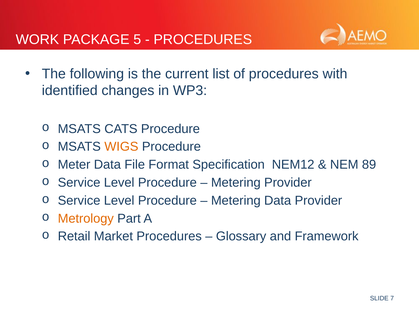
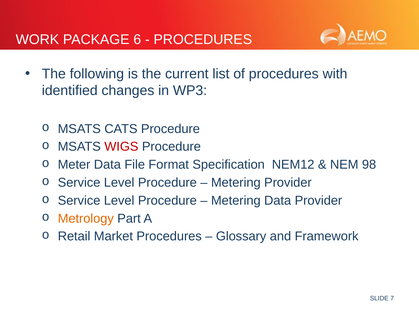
5: 5 -> 6
WIGS colour: orange -> red
89: 89 -> 98
